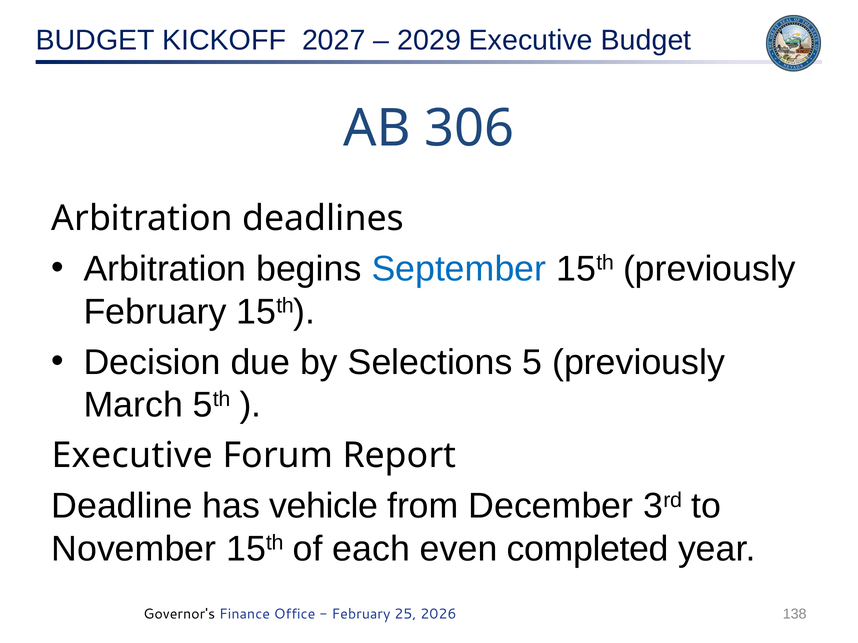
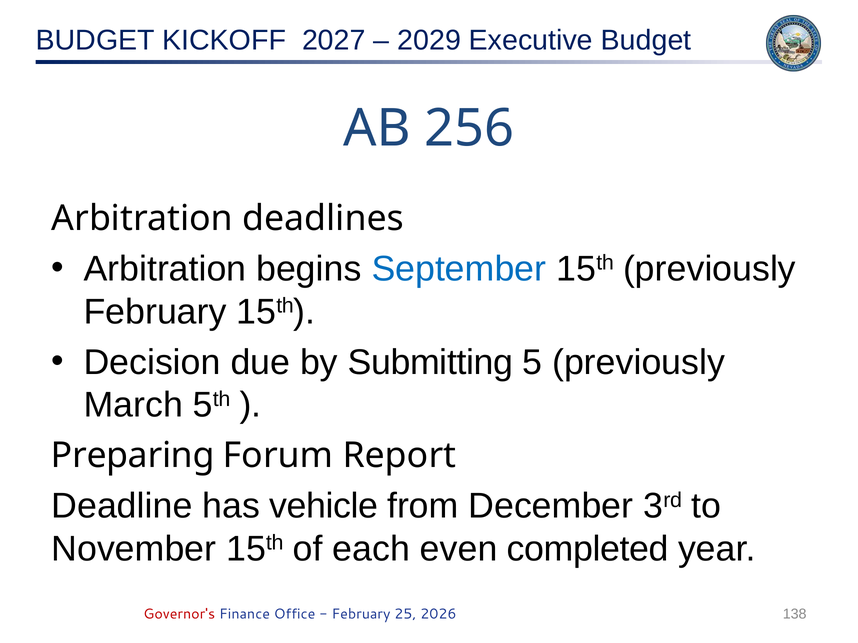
306: 306 -> 256
Selections: Selections -> Submitting
Executive at (132, 456): Executive -> Preparing
Governor's colour: black -> red
